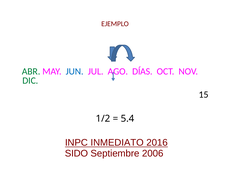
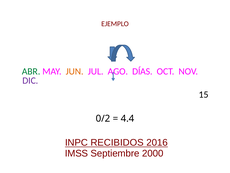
JUN colour: blue -> orange
DIC colour: green -> purple
1/2: 1/2 -> 0/2
5.4: 5.4 -> 4.4
INMEDIATO: INMEDIATO -> RECIBIDOS
SIDO: SIDO -> IMSS
2006: 2006 -> 2000
